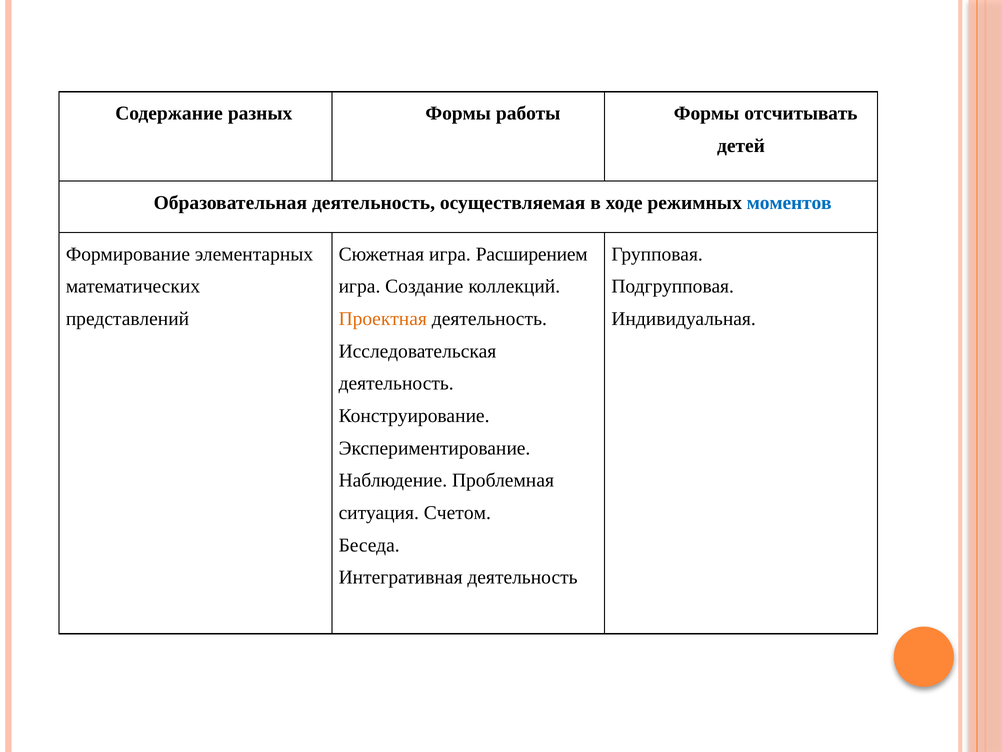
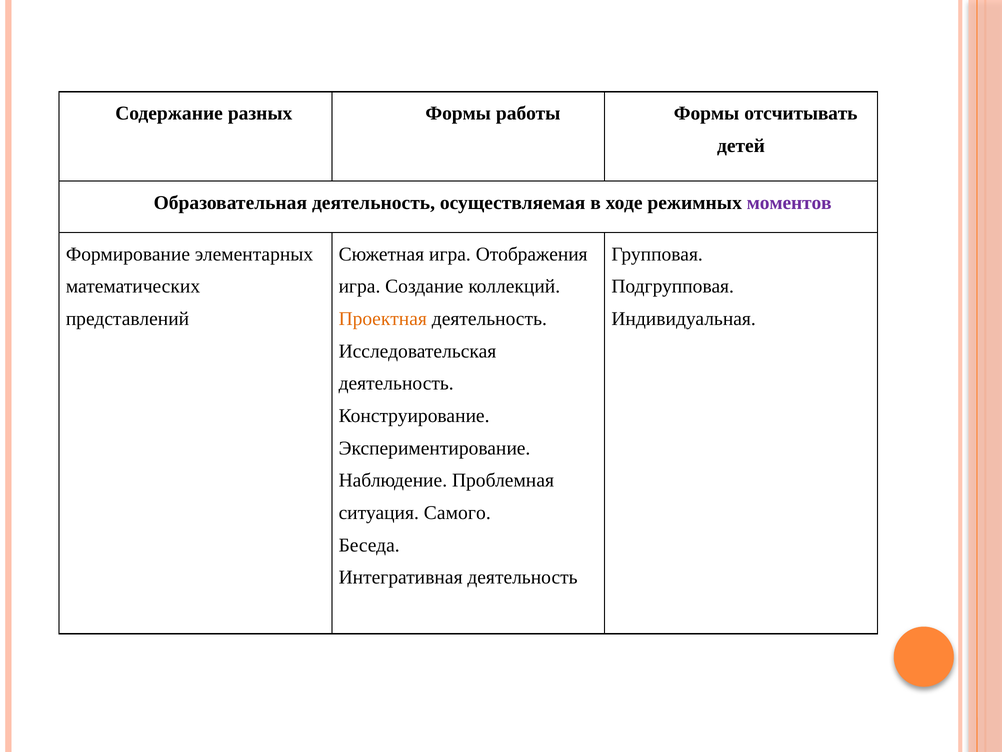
моментов colour: blue -> purple
Расширением: Расширением -> Отображения
Счетом: Счетом -> Самого
